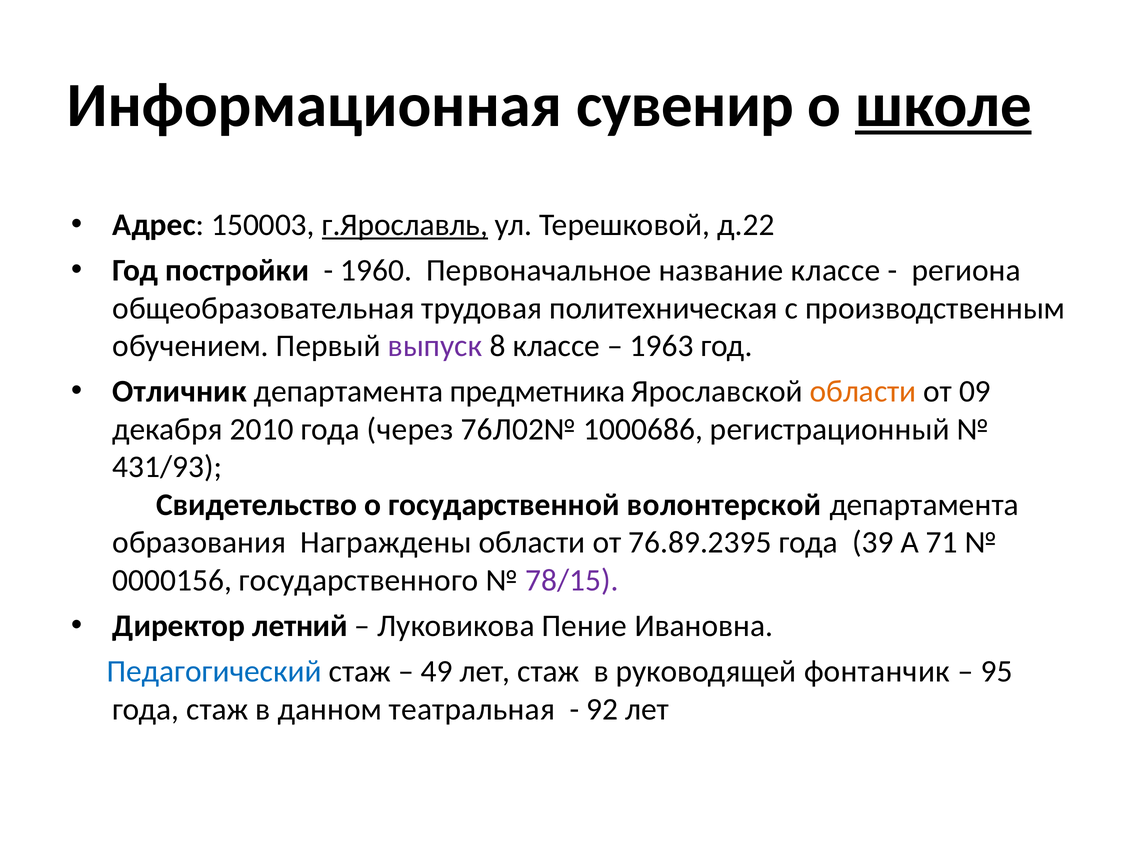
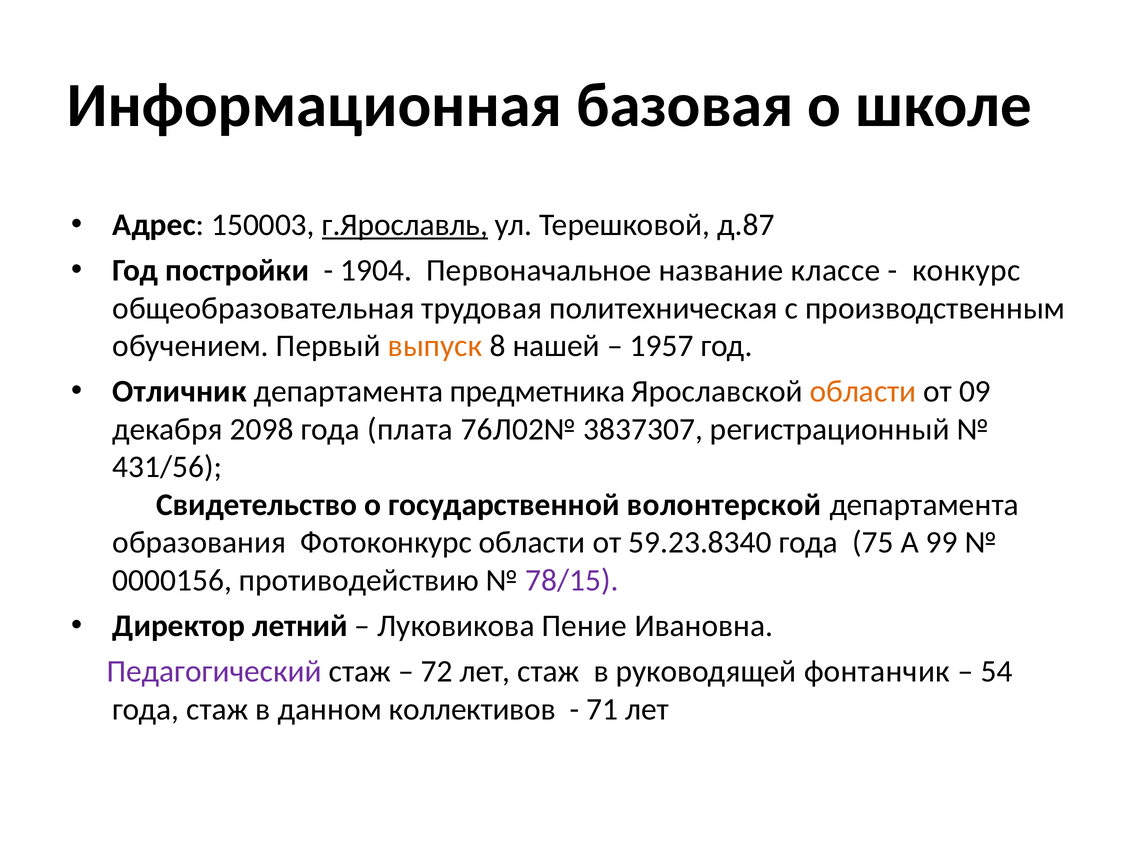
сувенир: сувенир -> базовая
школе underline: present -> none
д.22: д.22 -> д.87
1960: 1960 -> 1904
региона: региона -> конкурс
выпуск colour: purple -> orange
8 классе: классе -> нашей
1963: 1963 -> 1957
2010: 2010 -> 2098
через: через -> плата
1000686: 1000686 -> 3837307
431/93: 431/93 -> 431/56
Награждены: Награждены -> Фотоконкурс
76.89.2395: 76.89.2395 -> 59.23.8340
39: 39 -> 75
71: 71 -> 99
государственного: государственного -> противодействию
Педагогический colour: blue -> purple
49: 49 -> 72
95: 95 -> 54
театральная: театральная -> коллективов
92: 92 -> 71
